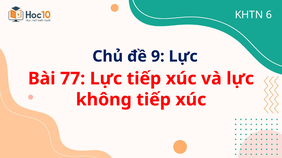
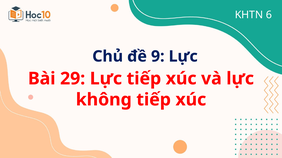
77: 77 -> 29
